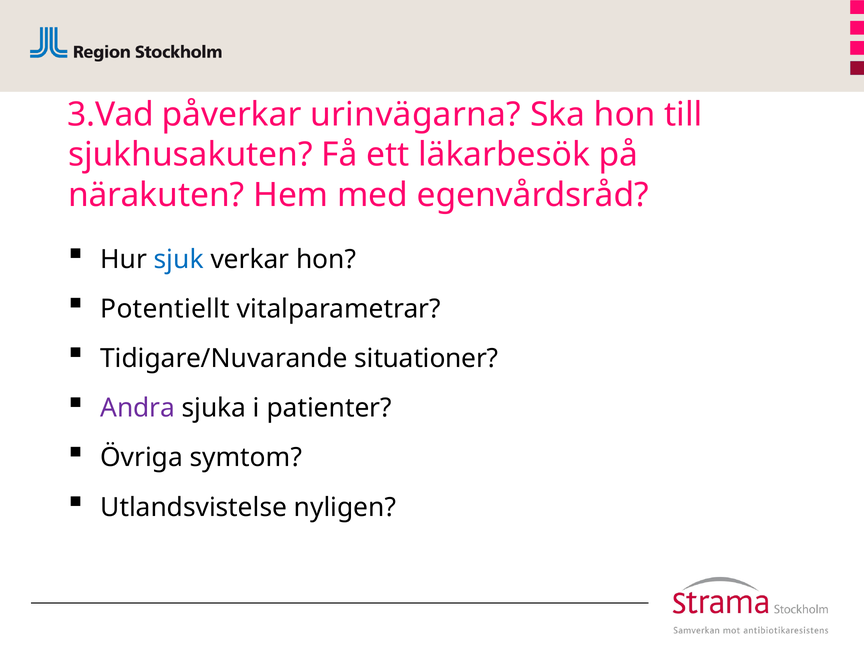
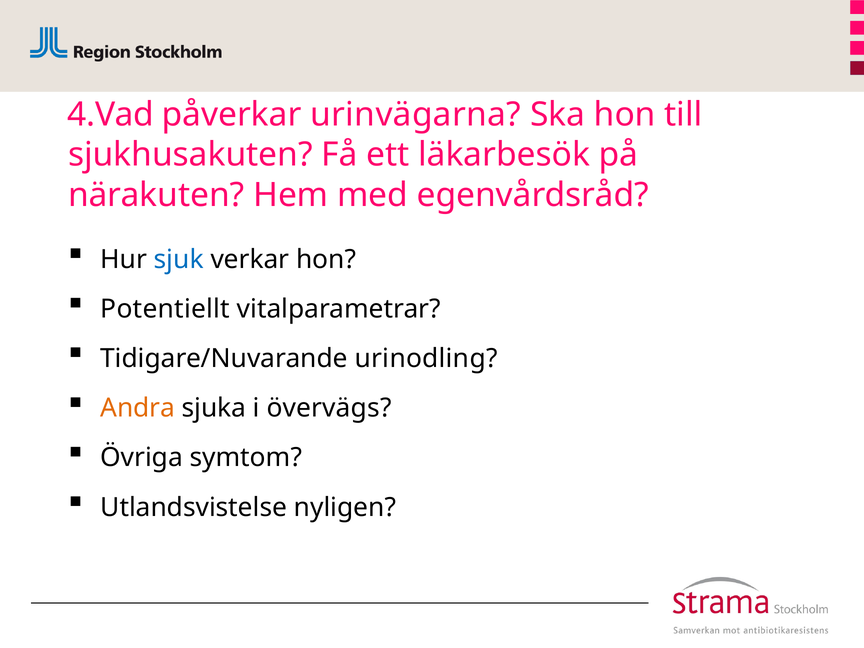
3.Vad: 3.Vad -> 4.Vad
situationer: situationer -> urinodling
Andra colour: purple -> orange
patienter: patienter -> övervägs
